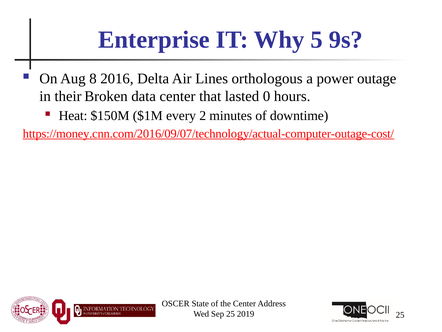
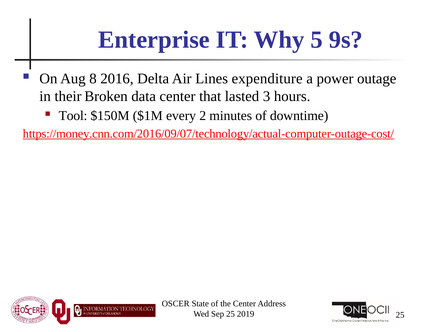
orthologous: orthologous -> expenditure
0: 0 -> 3
Heat: Heat -> Tool
